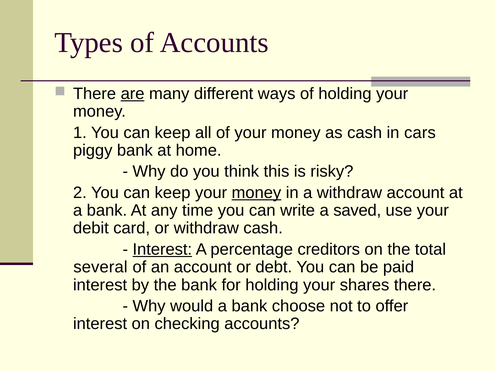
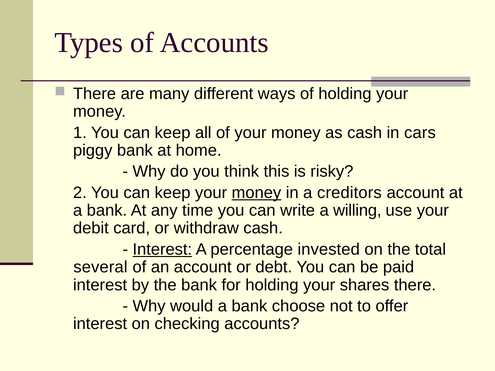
are underline: present -> none
a withdraw: withdraw -> creditors
saved: saved -> willing
creditors: creditors -> invested
